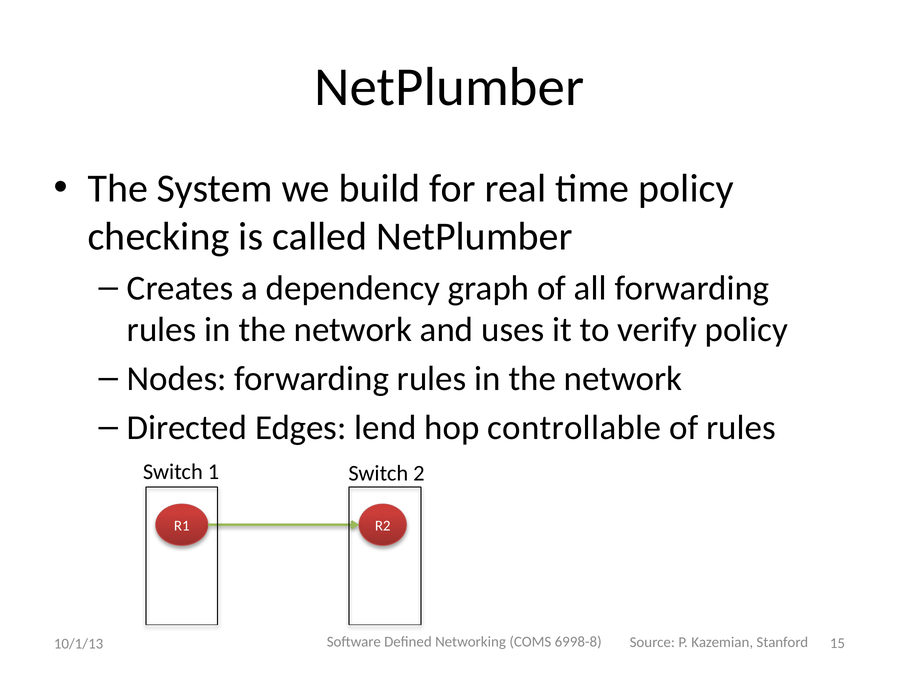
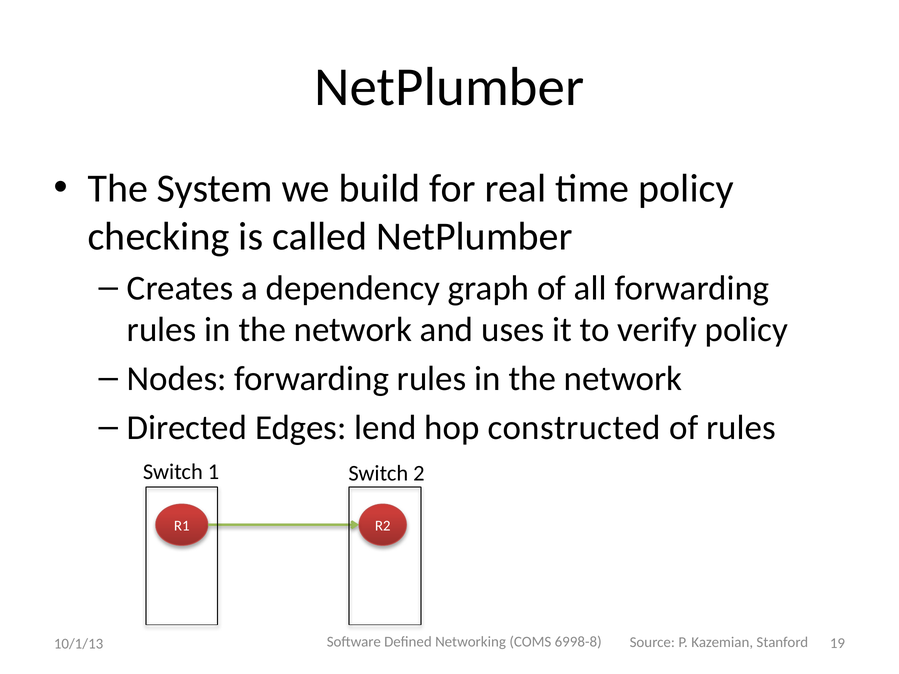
controllable: controllable -> constructed
15: 15 -> 19
